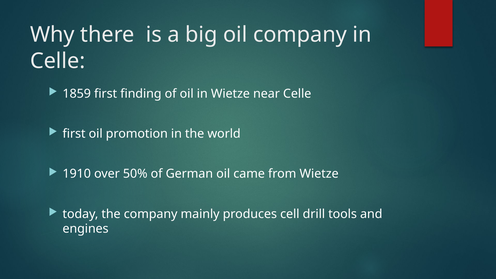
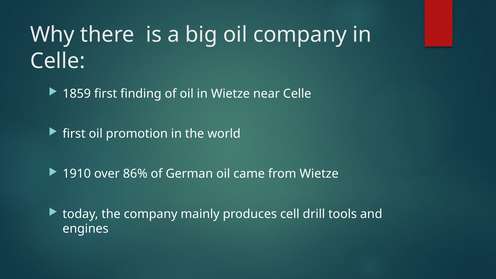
50%: 50% -> 86%
